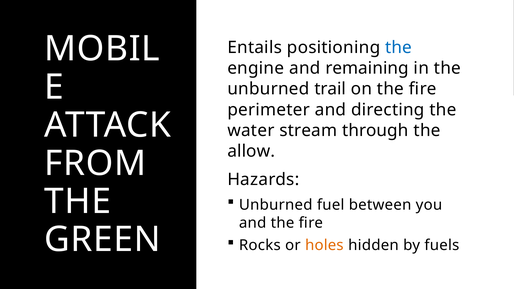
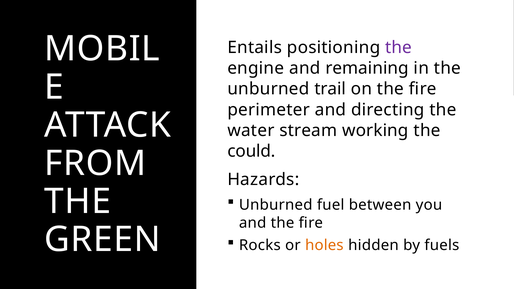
the at (399, 47) colour: blue -> purple
through: through -> working
allow: allow -> could
